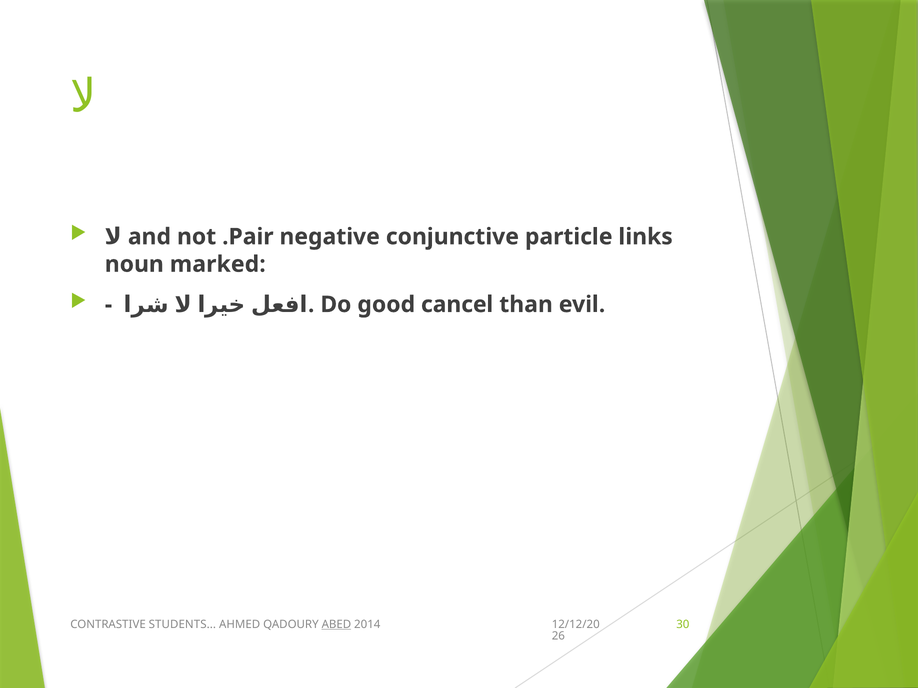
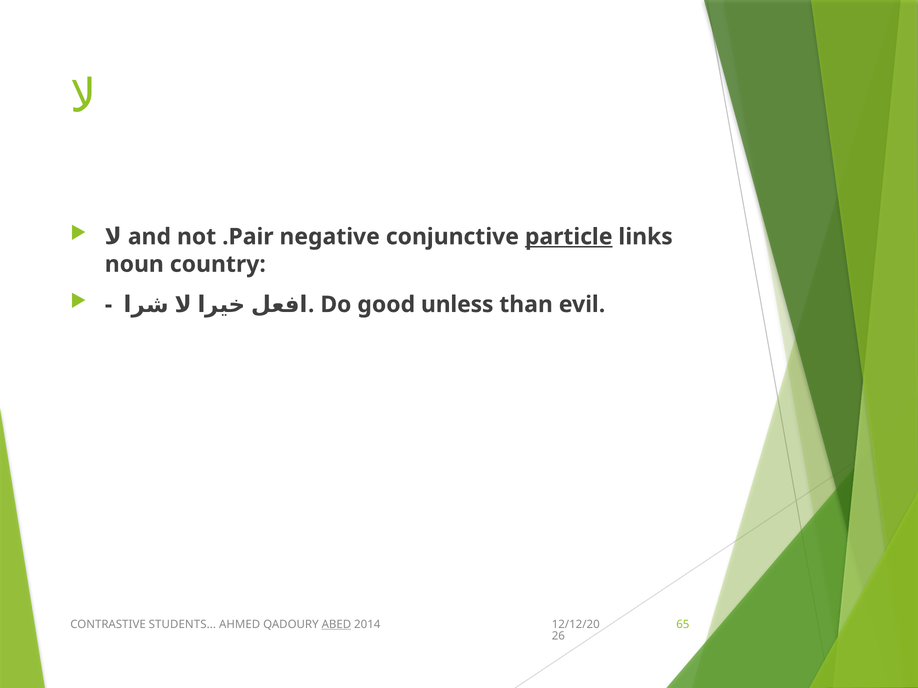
particle underline: none -> present
marked: marked -> country
cancel: cancel -> unless
30: 30 -> 65
